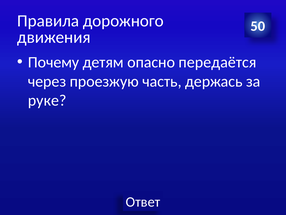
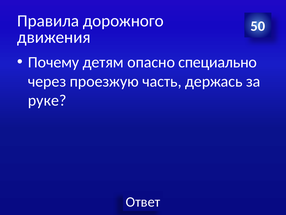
передаётся: передаётся -> специально
